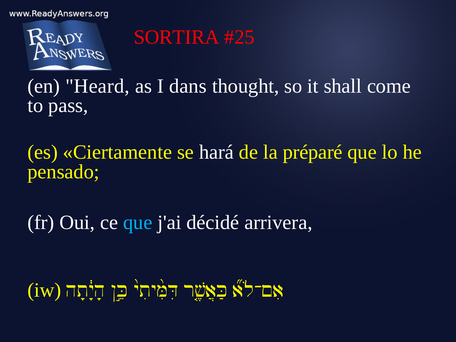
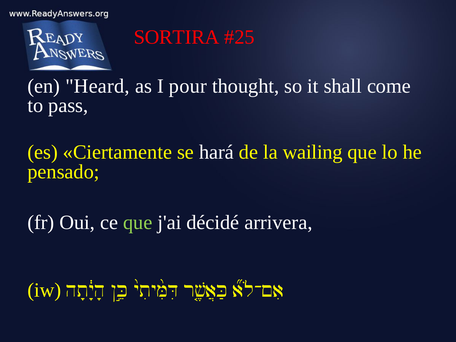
dans: dans -> pour
préparé: préparé -> wailing
que at (138, 222) colour: light blue -> light green
